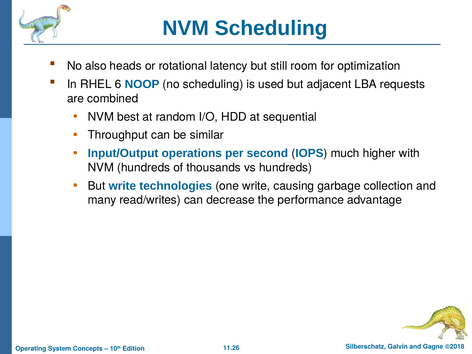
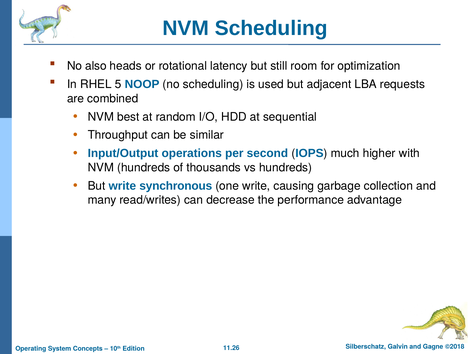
6: 6 -> 5
technologies: technologies -> synchronous
